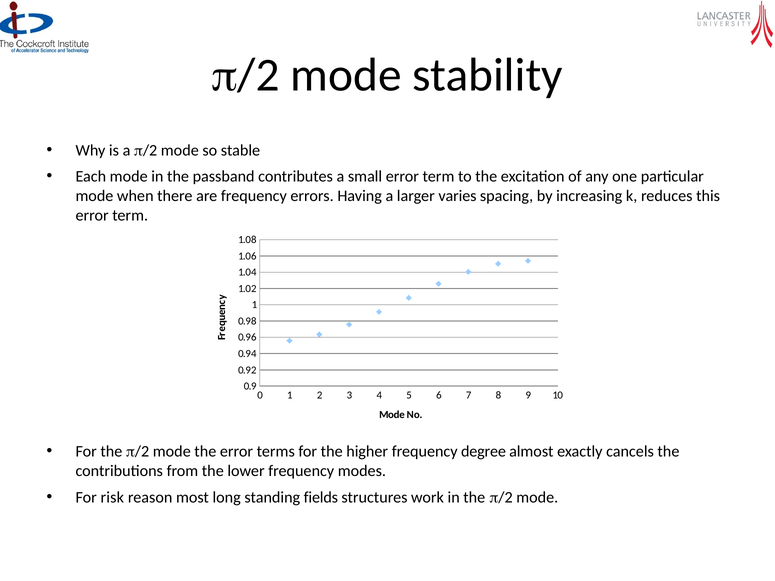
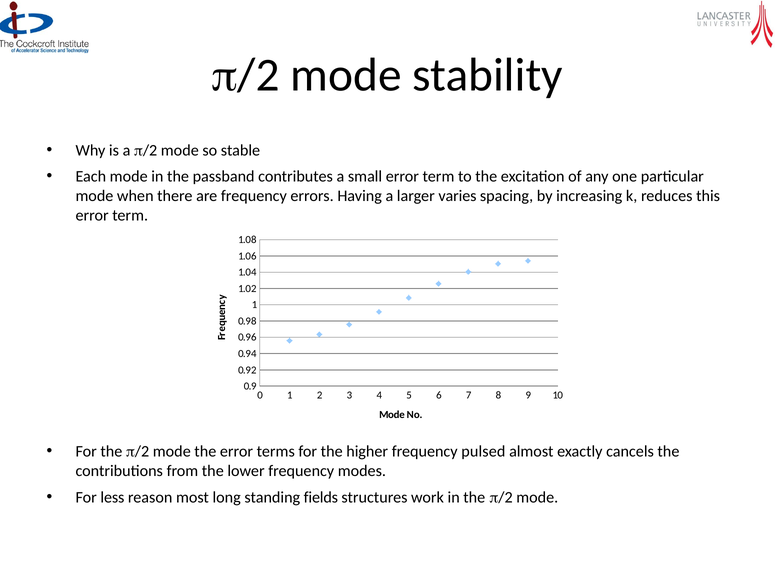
degree: degree -> pulsed
risk: risk -> less
